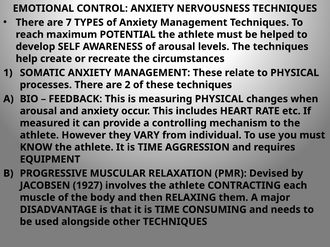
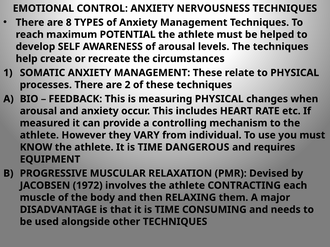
7: 7 -> 8
AGGRESSION: AGGRESSION -> DANGEROUS
1927: 1927 -> 1972
